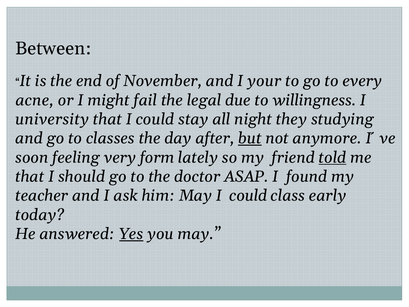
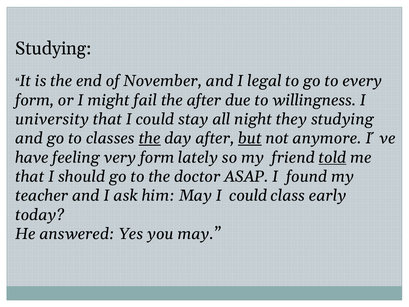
Between at (53, 48): Between -> Studying
your: your -> legal
acne at (35, 100): acne -> form
the legal: legal -> after
the at (150, 138) underline: none -> present
soon: soon -> have
Yes underline: present -> none
